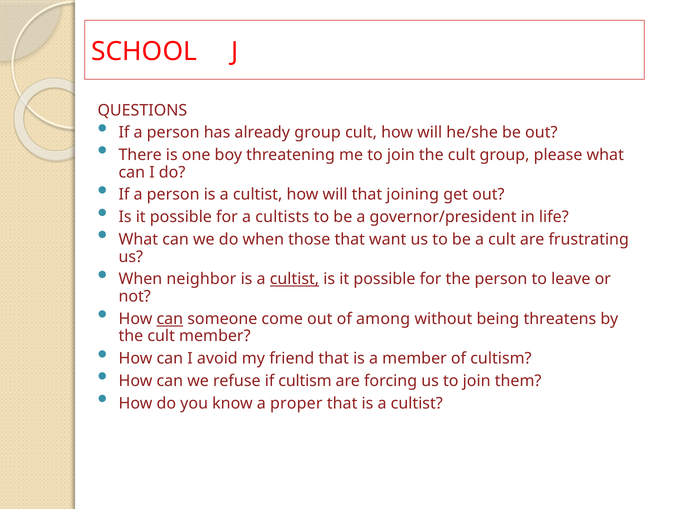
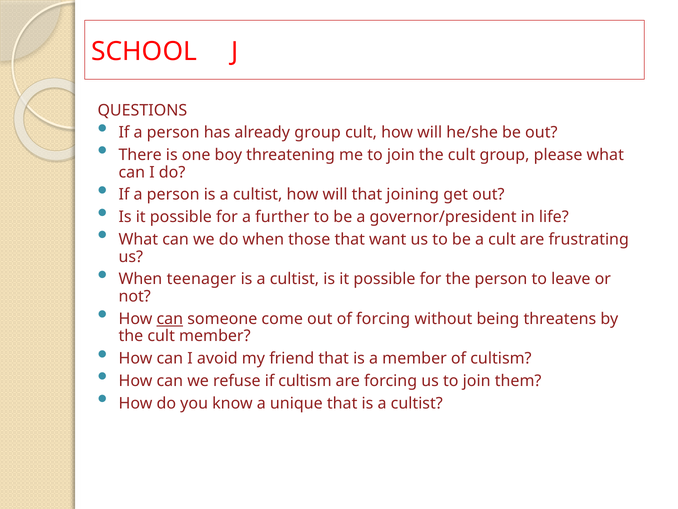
cultists: cultists -> further
neighbor: neighbor -> teenager
cultist at (294, 279) underline: present -> none
of among: among -> forcing
proper: proper -> unique
